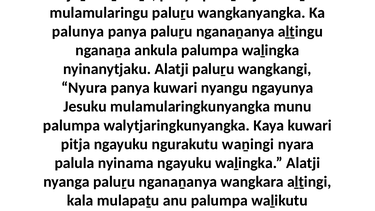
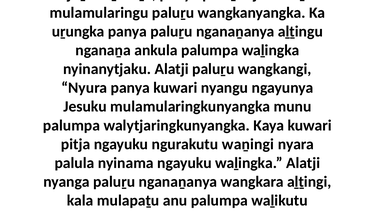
palunya at (78, 32): palunya -> uṟungka
